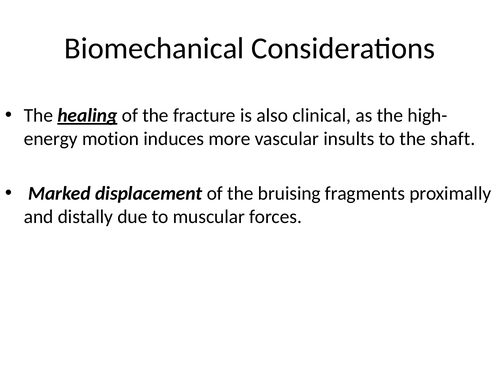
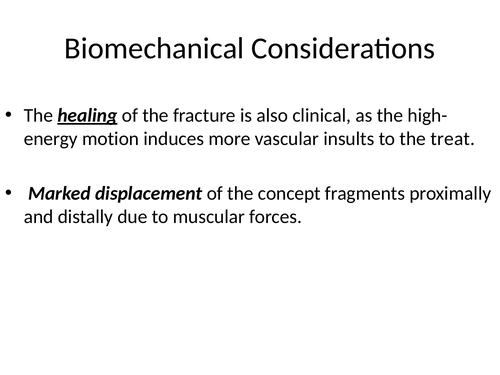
shaft: shaft -> treat
bruising: bruising -> concept
